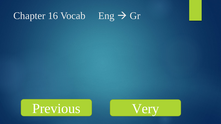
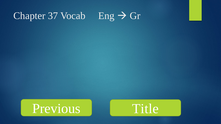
16: 16 -> 37
Very: Very -> Title
